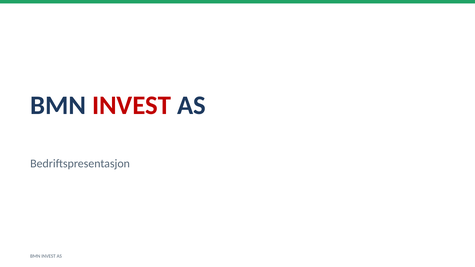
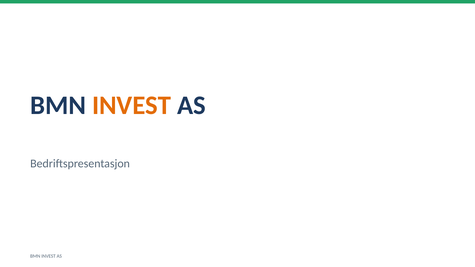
INVEST at (132, 105) colour: red -> orange
